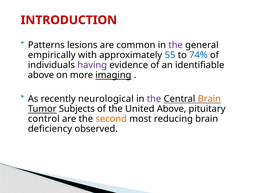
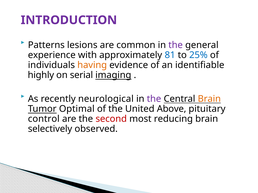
INTRODUCTION colour: red -> purple
empirically: empirically -> experience
55: 55 -> 81
74%: 74% -> 25%
having colour: purple -> orange
above at (41, 75): above -> highly
more: more -> serial
Subjects: Subjects -> Optimal
second colour: orange -> red
deficiency: deficiency -> selectively
